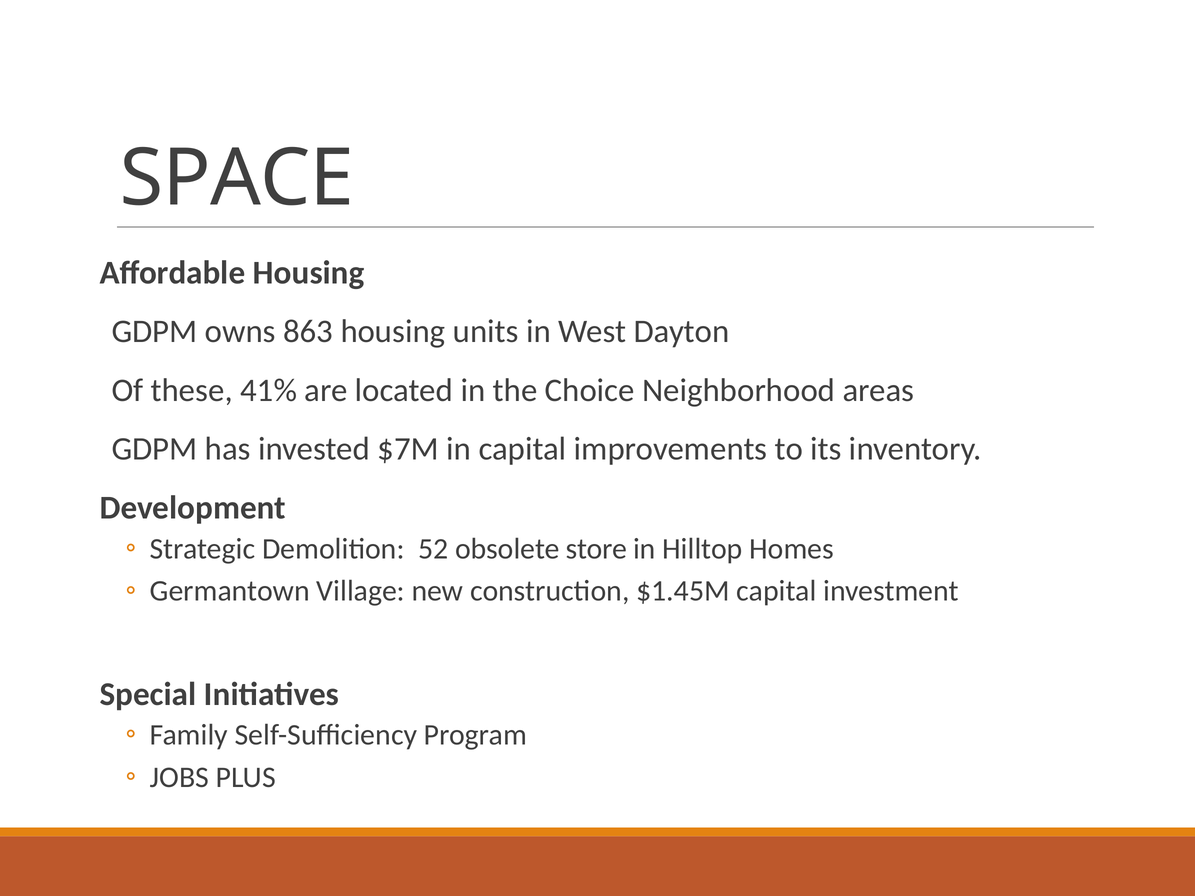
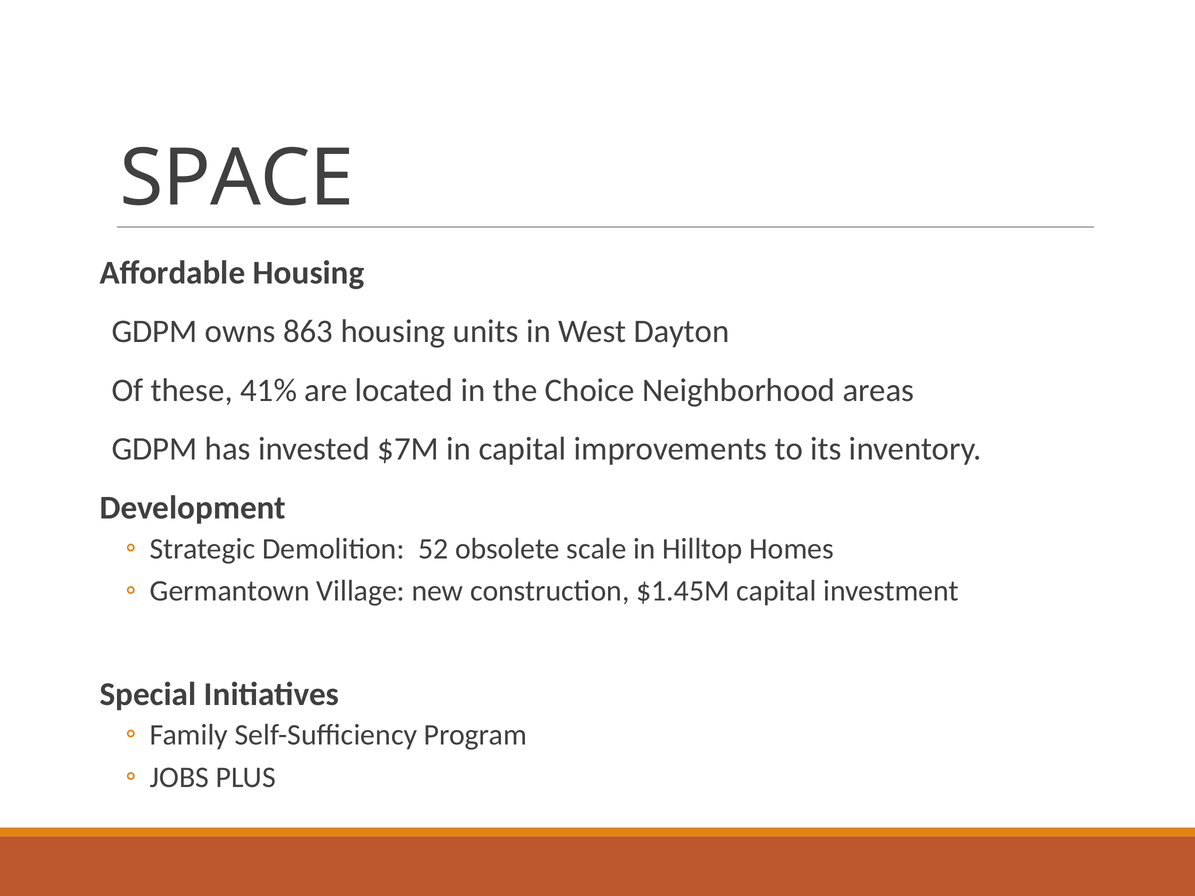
store: store -> scale
